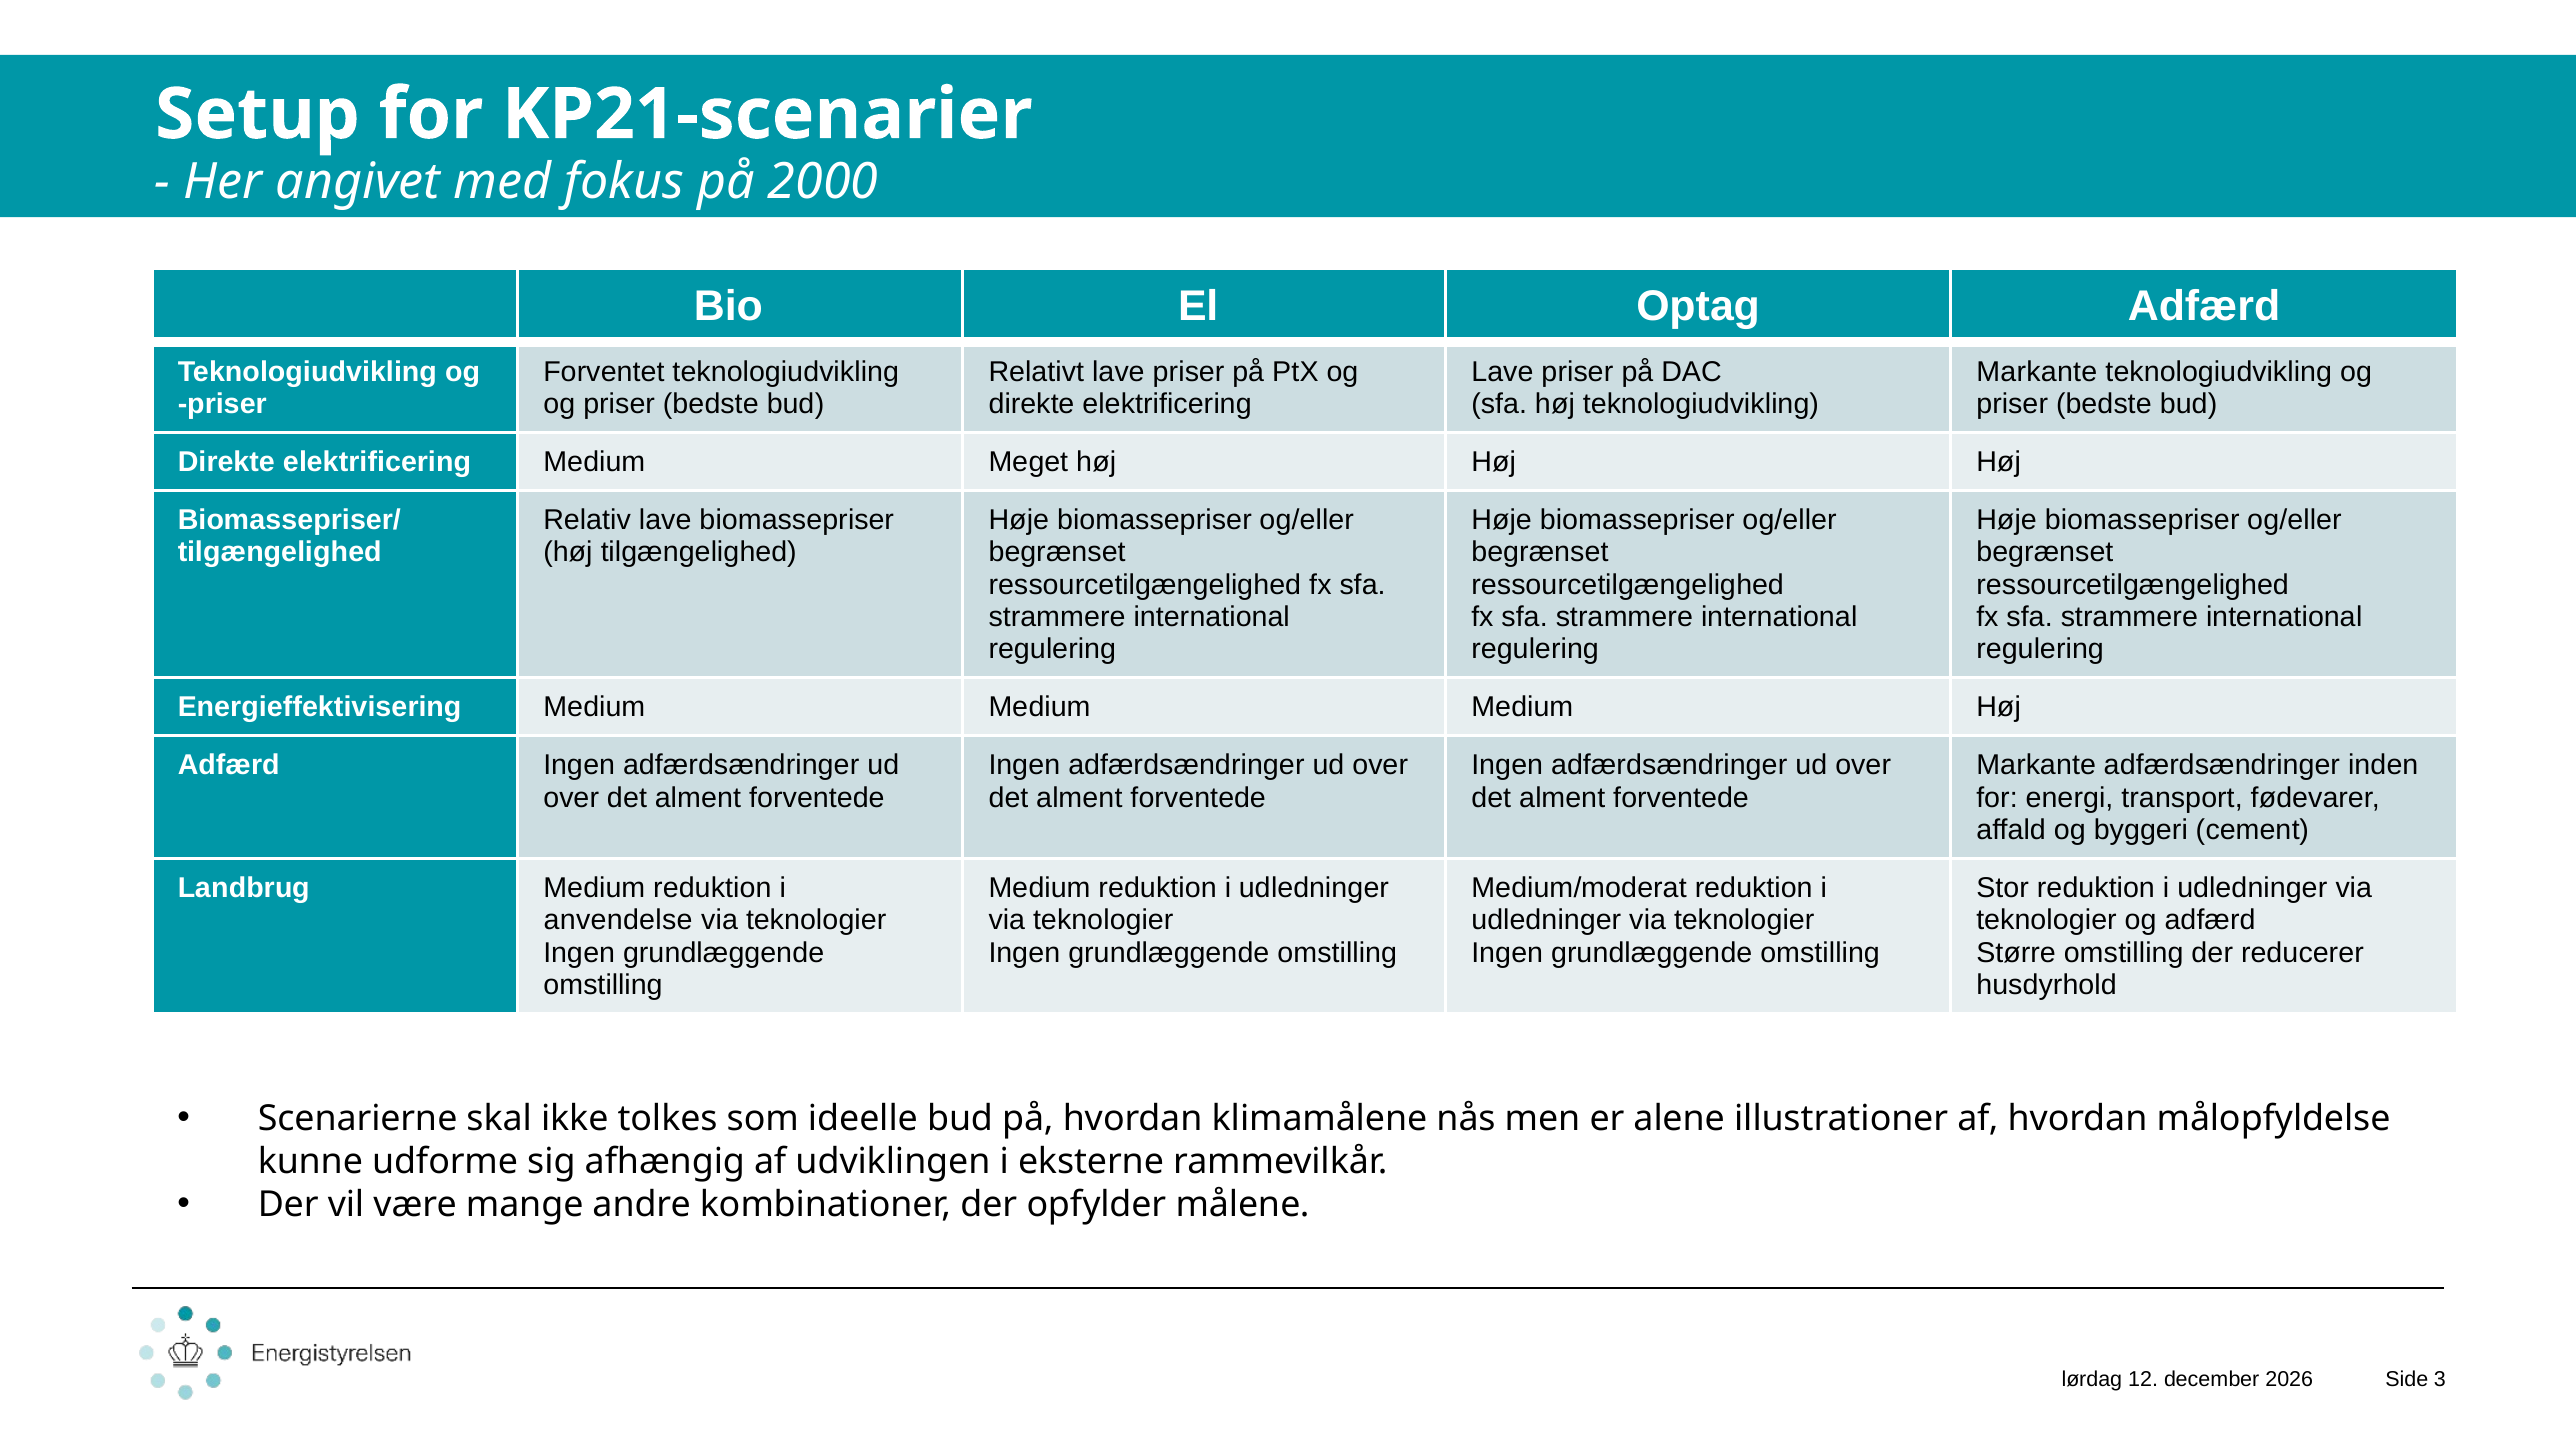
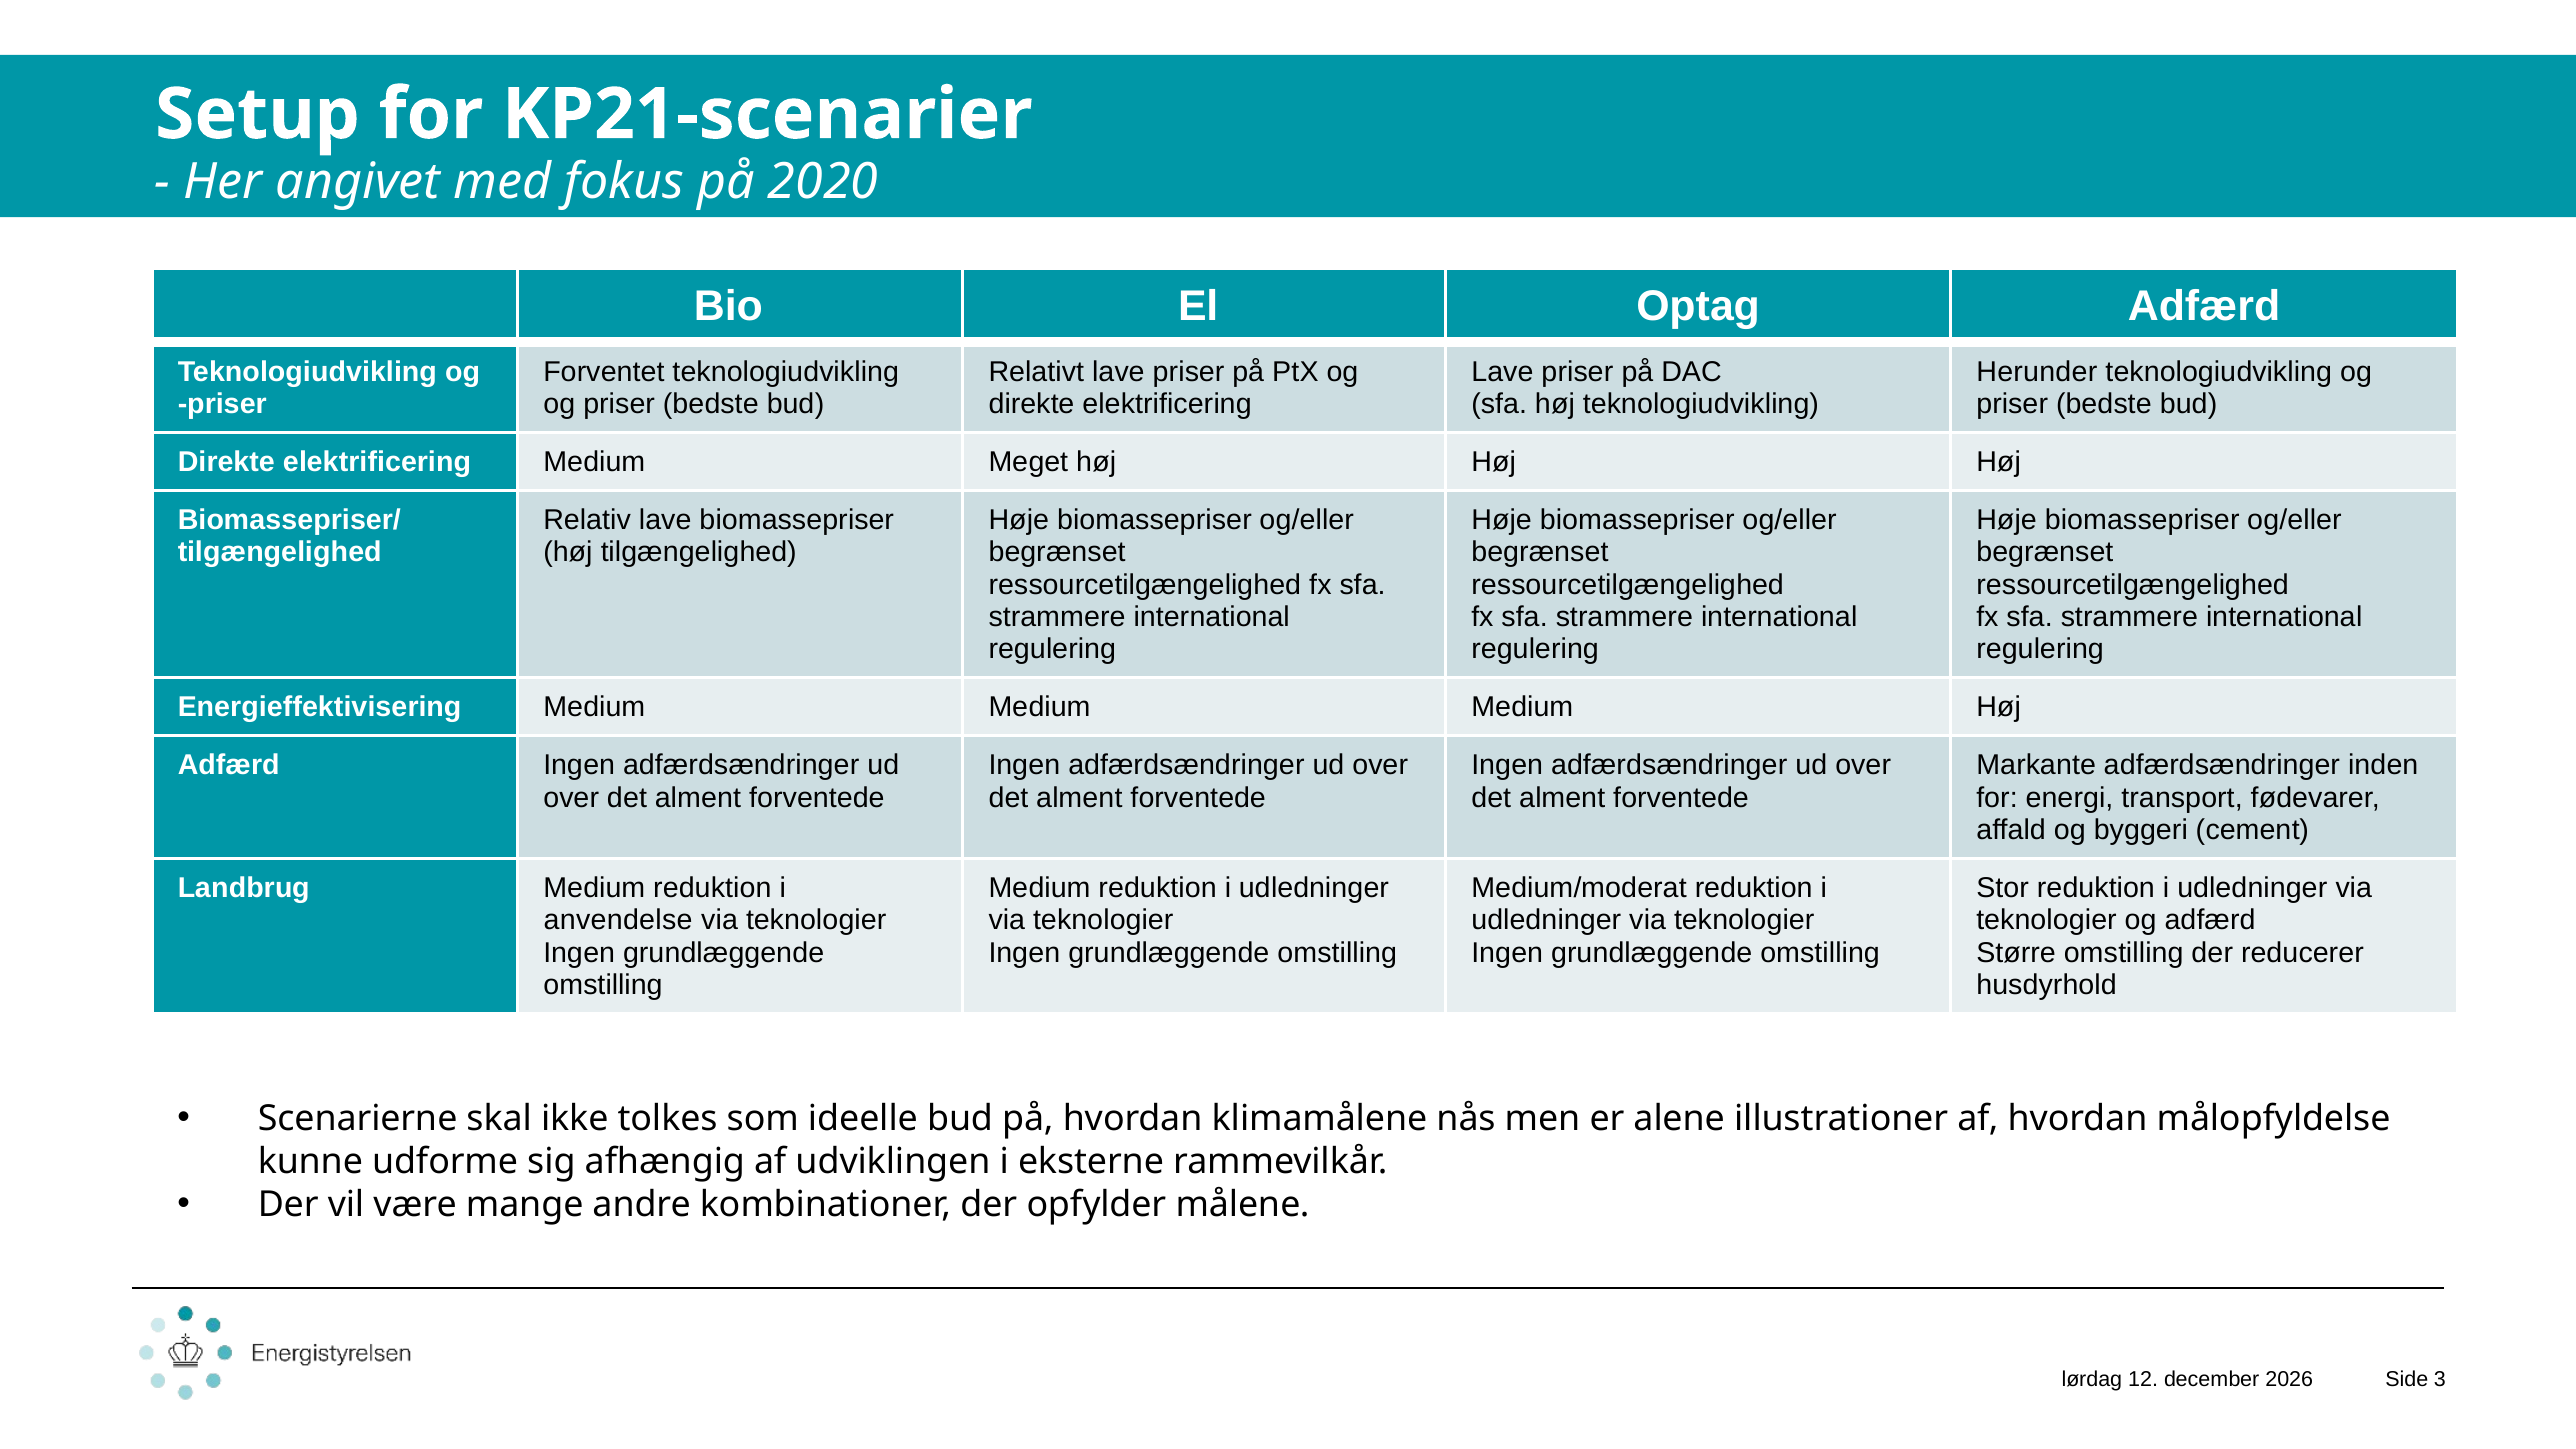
2000: 2000 -> 2020
Markante at (2037, 372): Markante -> Herunder
